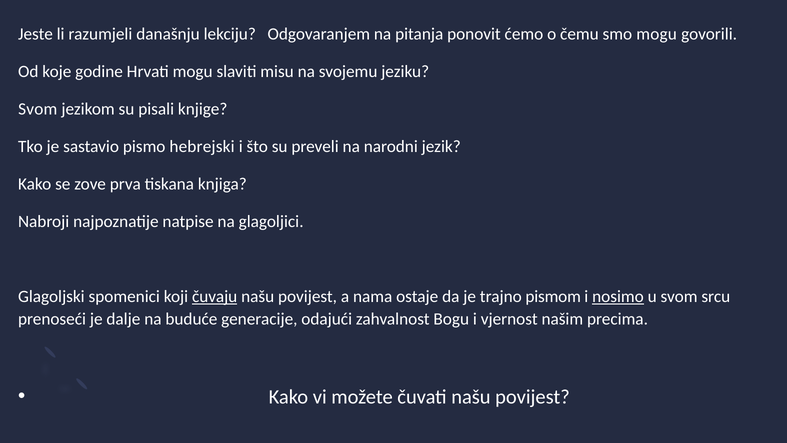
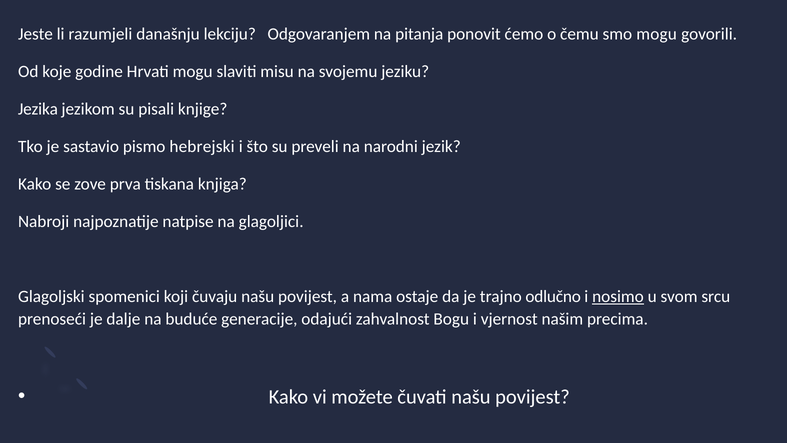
Svom at (38, 109): Svom -> Jezika
čuvaju underline: present -> none
pismom: pismom -> odlučno
